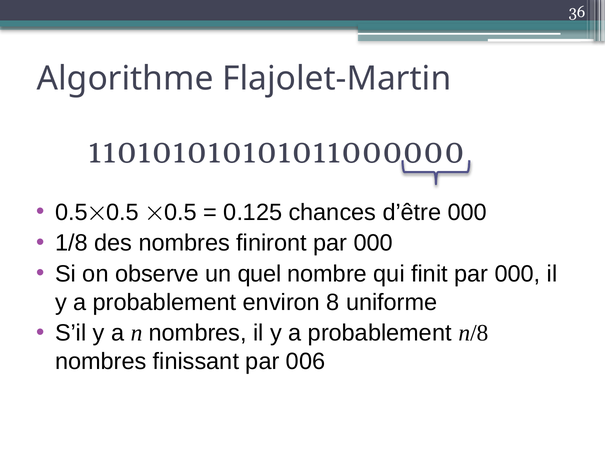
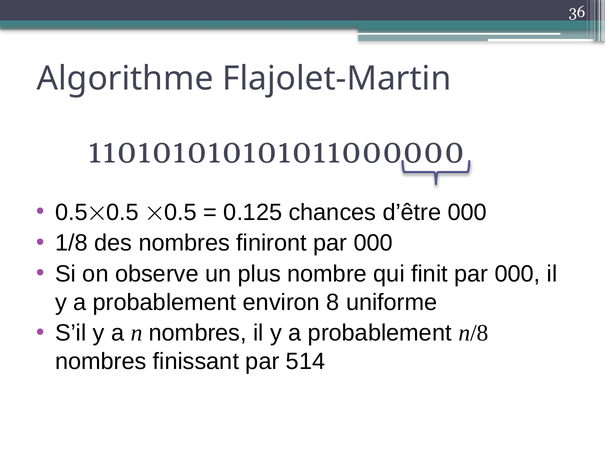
quel: quel -> plus
006: 006 -> 514
